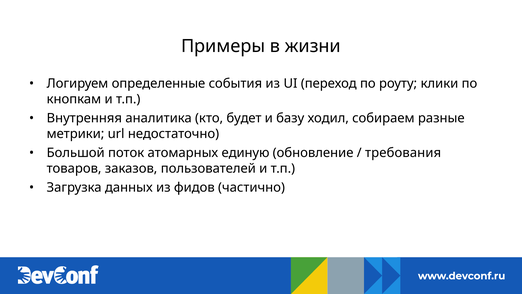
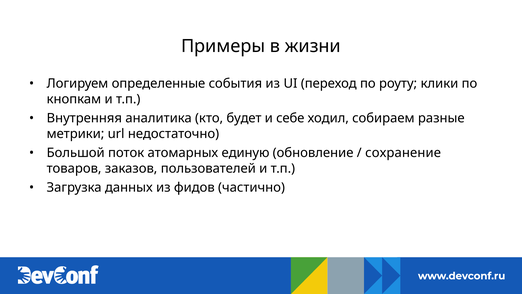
базу: базу -> себе
требования: требования -> сохранение
